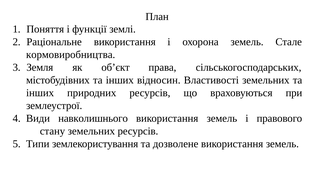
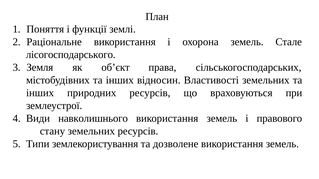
кормовиробництва: кормовиробництва -> лісогосподарського
